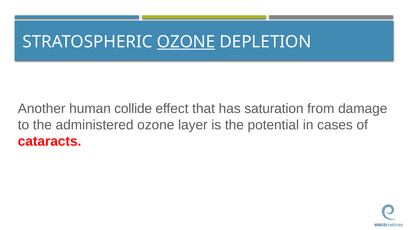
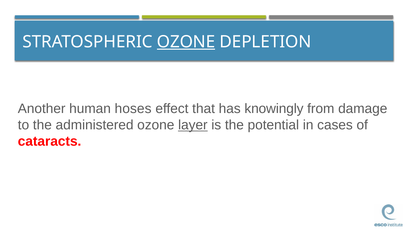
collide: collide -> hoses
saturation: saturation -> knowingly
layer underline: none -> present
